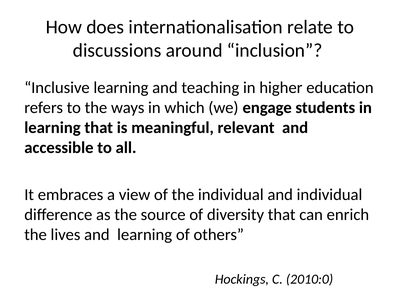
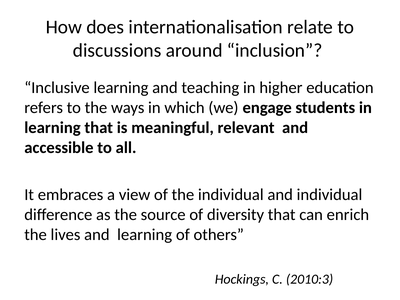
2010:0: 2010:0 -> 2010:3
